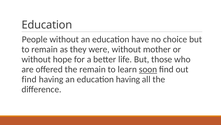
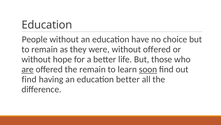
without mother: mother -> offered
are underline: none -> present
education having: having -> better
